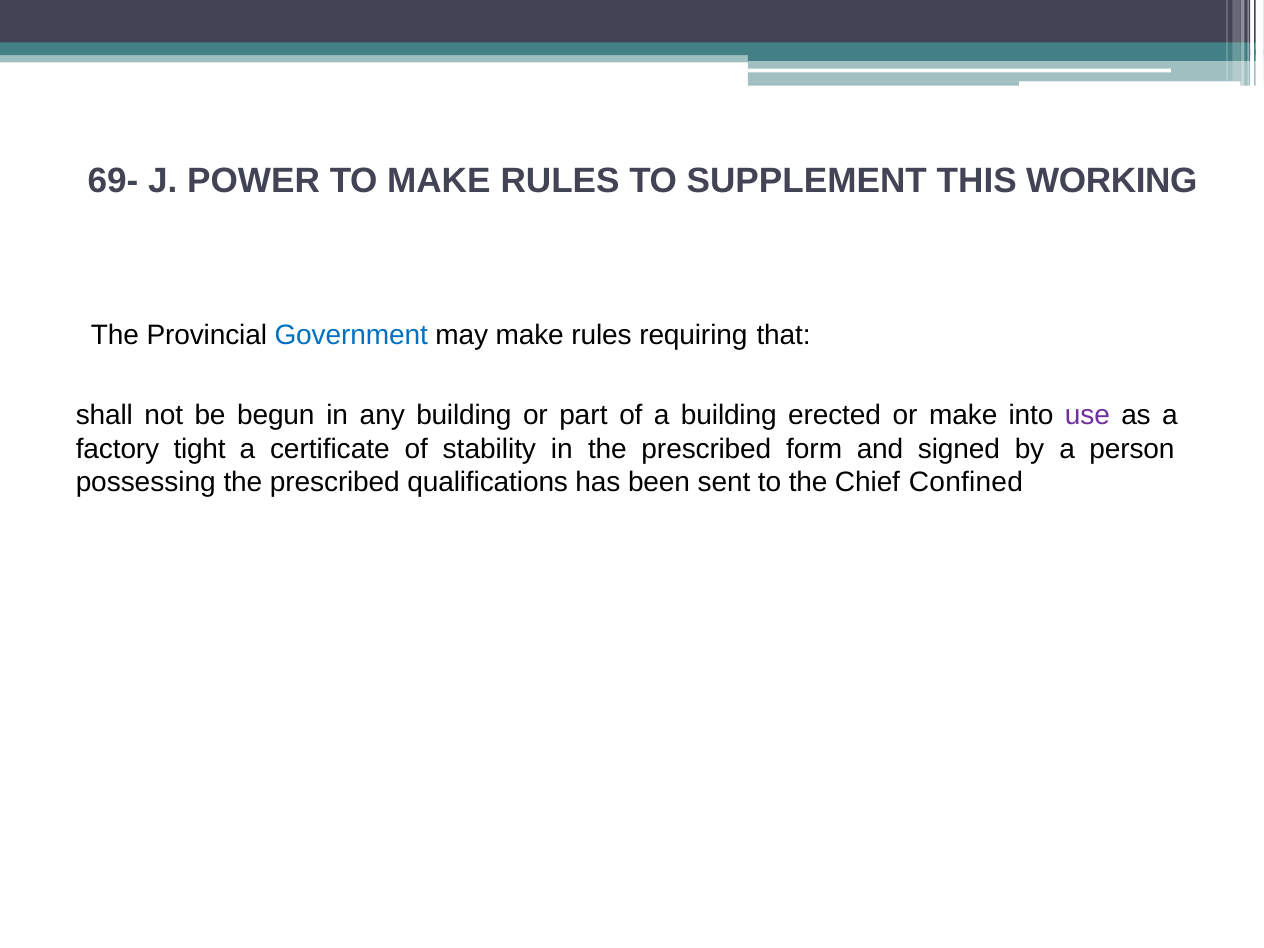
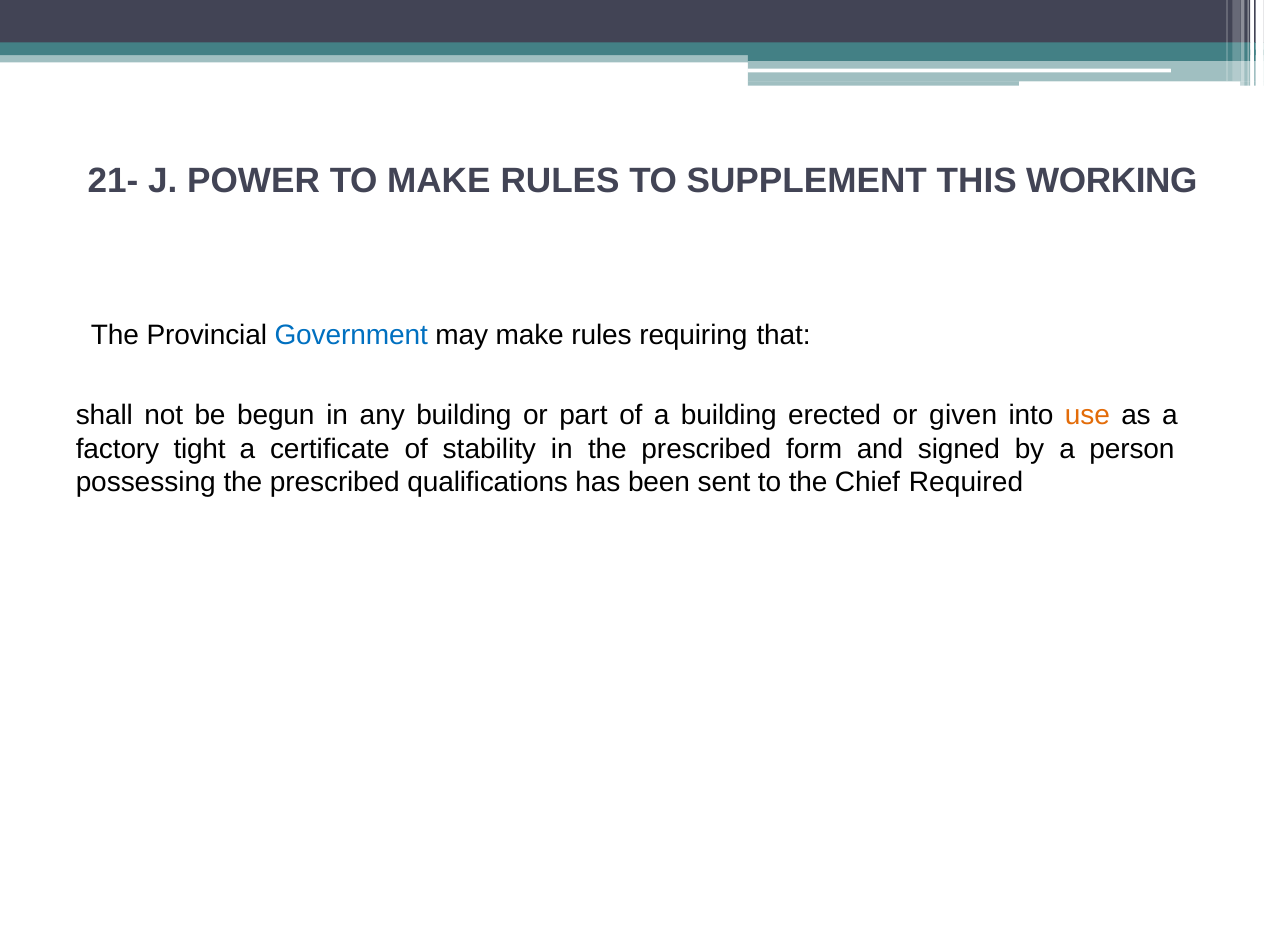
69-: 69- -> 21-
or make: make -> given
use colour: purple -> orange
Confined: Confined -> Required
